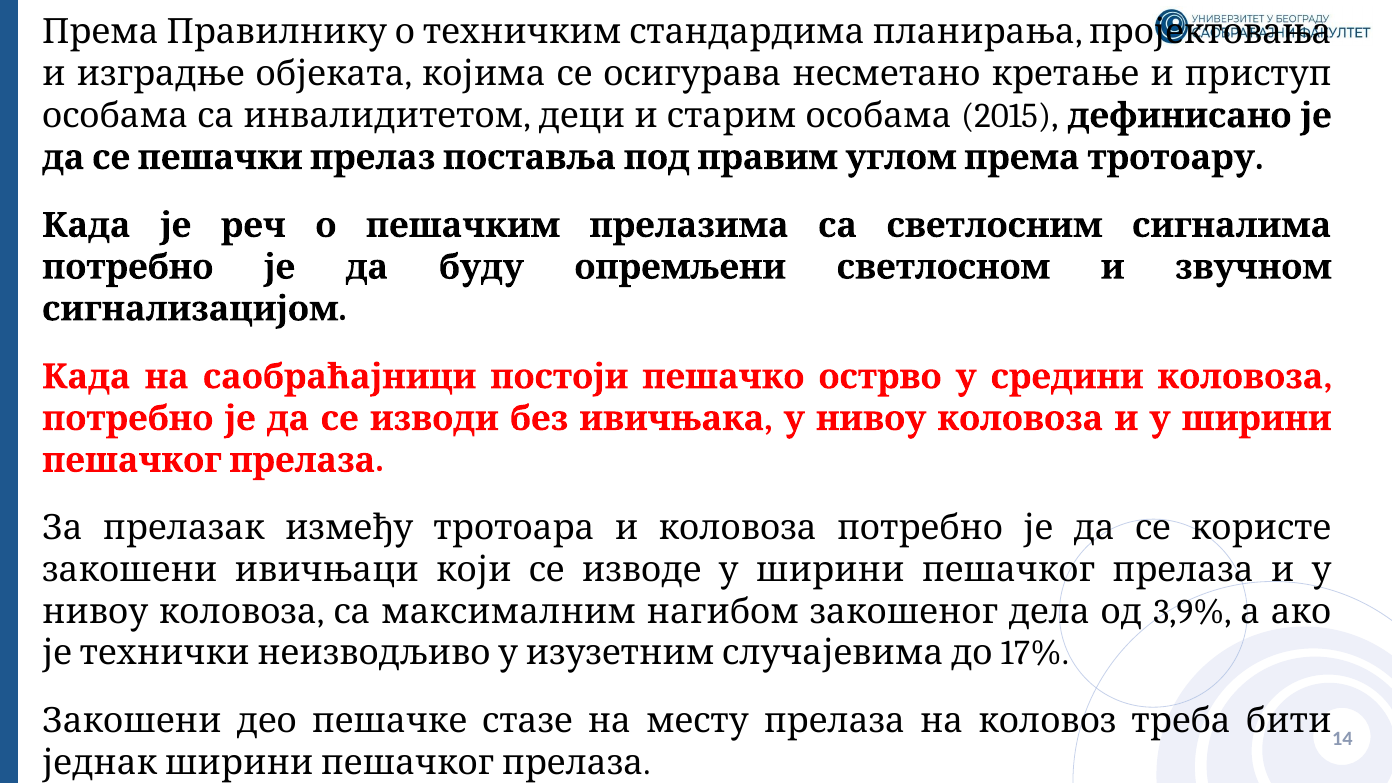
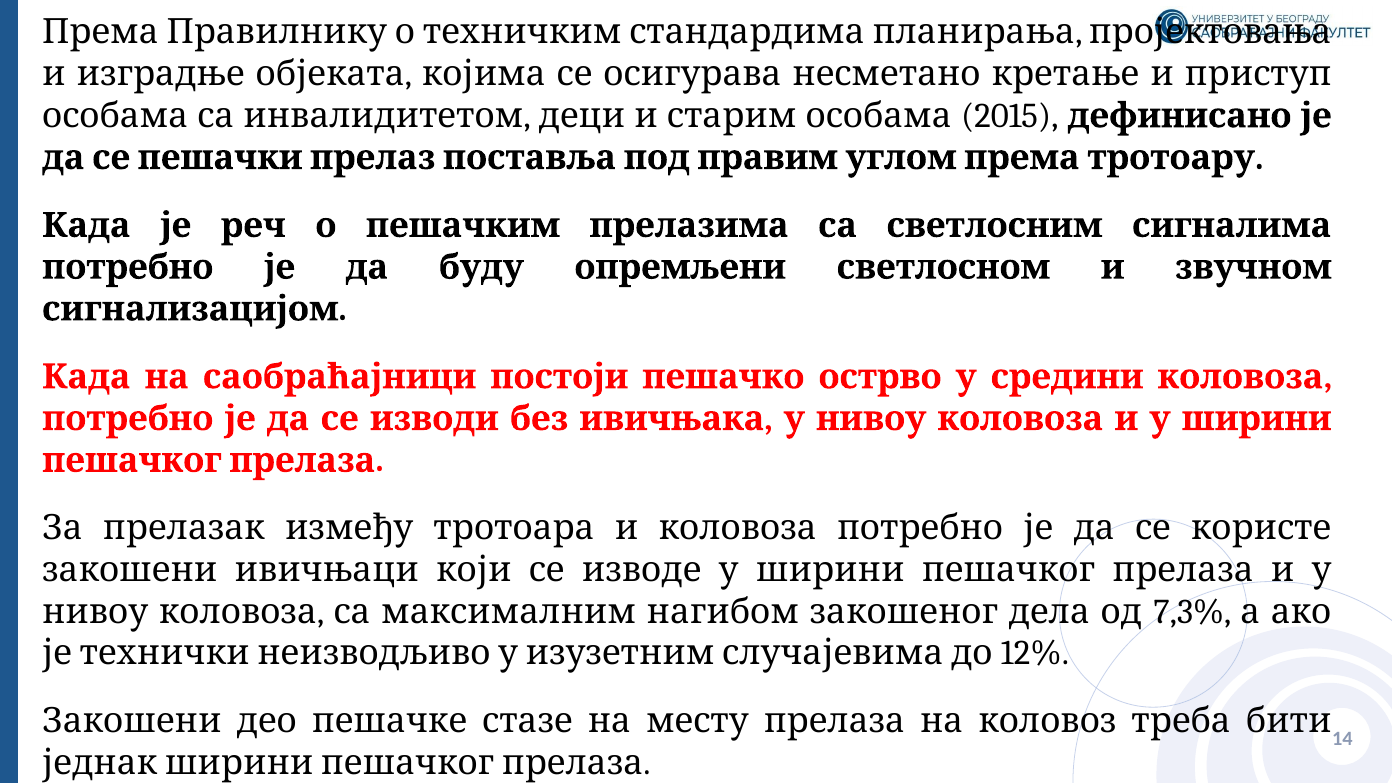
3,9%: 3,9% -> 7,3%
17%: 17% -> 12%
